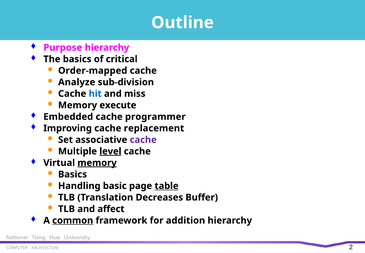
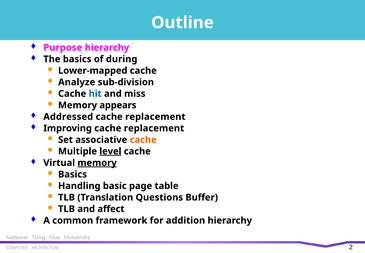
critical: critical -> during
Order-mapped: Order-mapped -> Lower-mapped
execute: execute -> appears
Embedded: Embedded -> Addressed
programmer at (155, 117): programmer -> replacement
cache at (143, 140) colour: purple -> orange
table underline: present -> none
Decreases: Decreases -> Questions
common underline: present -> none
